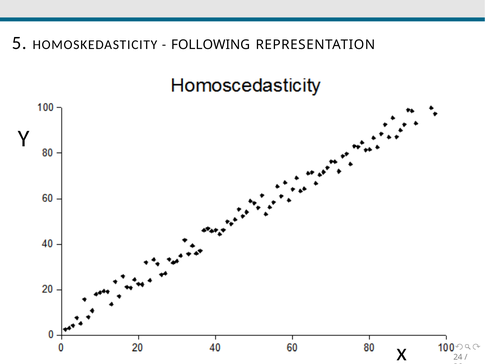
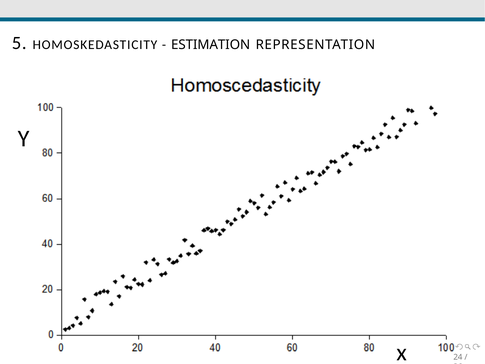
FOLLOWING: FOLLOWING -> ESTIMATION
